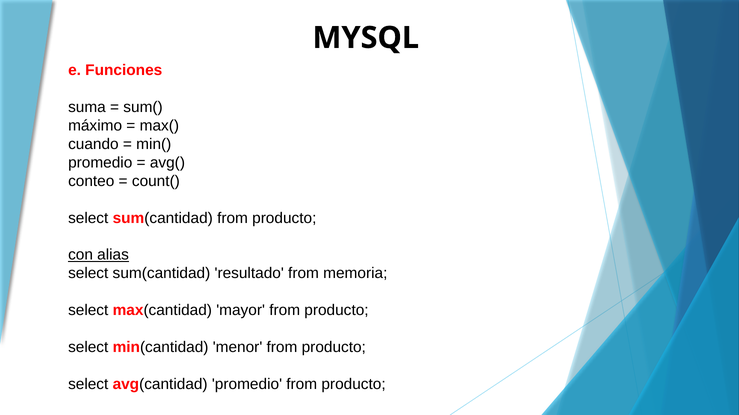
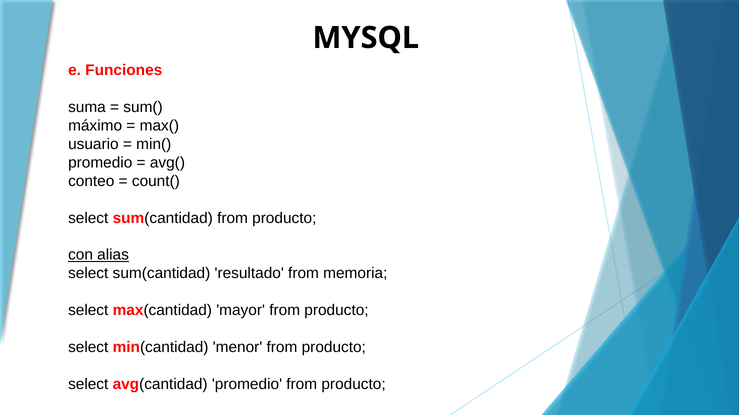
cuando: cuando -> usuario
